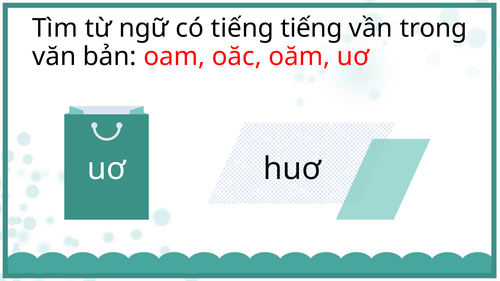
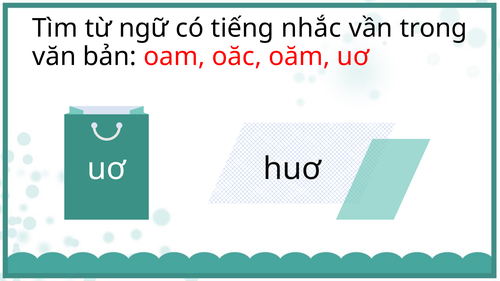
tiếng tiếng: tiếng -> nhắc
